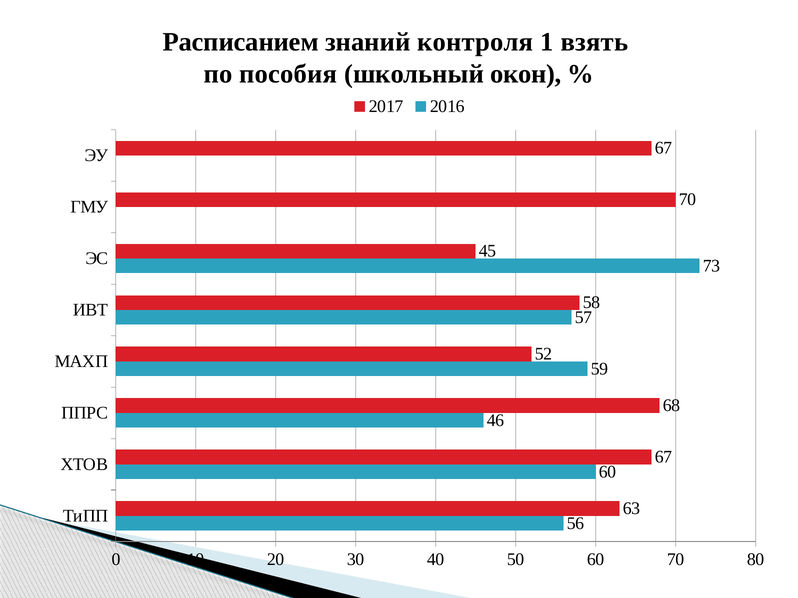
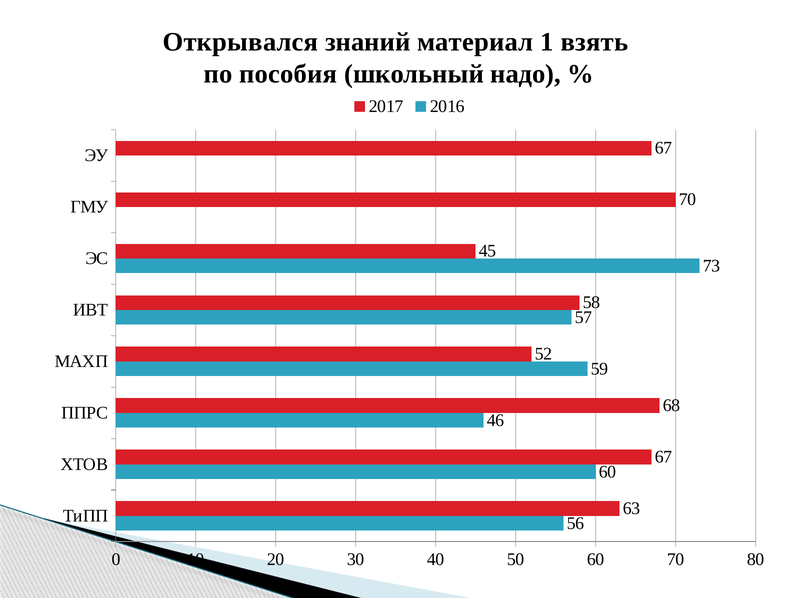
Расписанием: Расписанием -> Открывался
контроля: контроля -> материал
окон: окон -> надо
